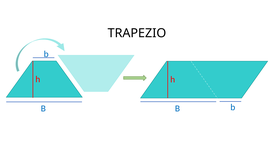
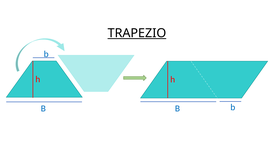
TRAPEZIO underline: none -> present
